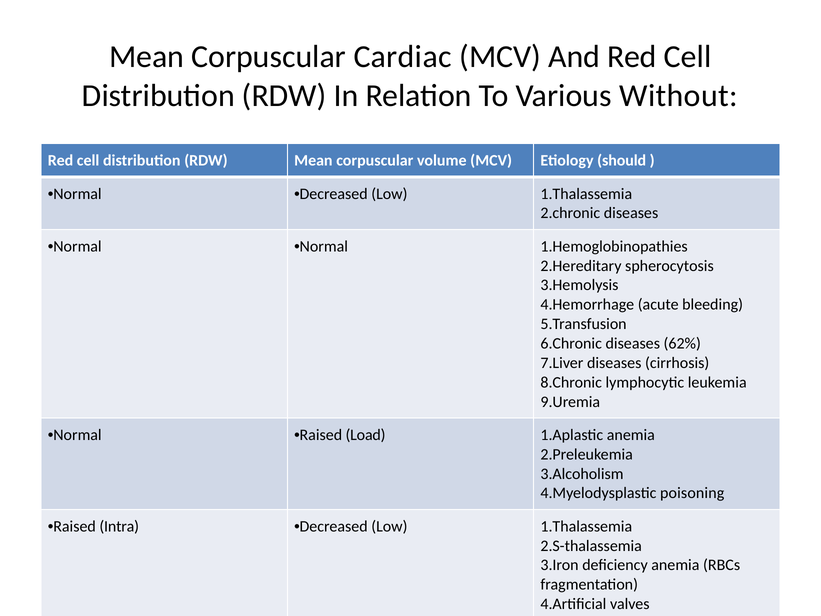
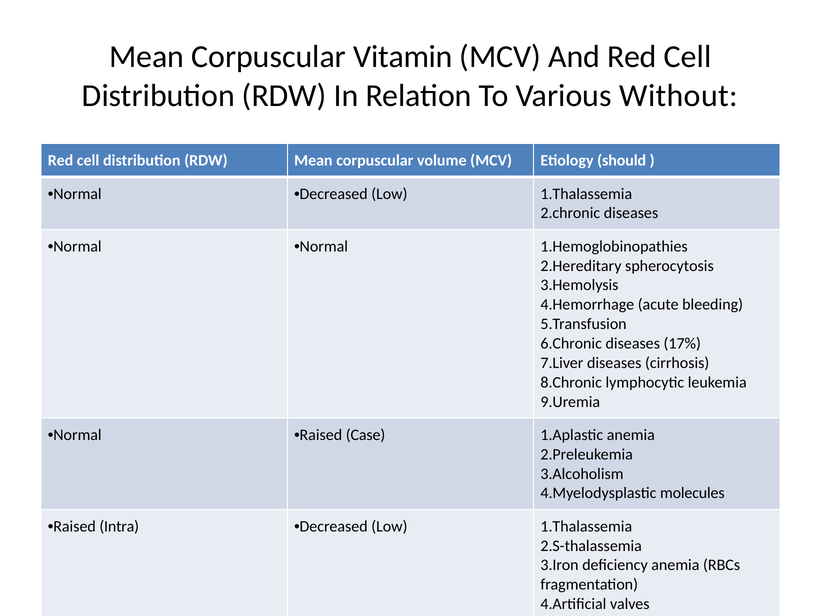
Cardiac: Cardiac -> Vitamin
62%: 62% -> 17%
Load: Load -> Case
poisoning: poisoning -> molecules
